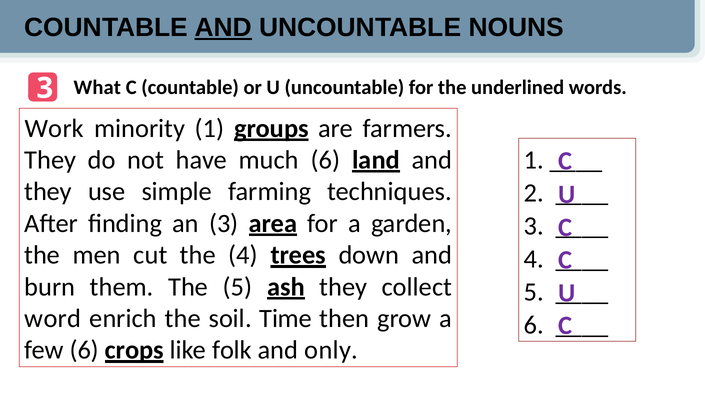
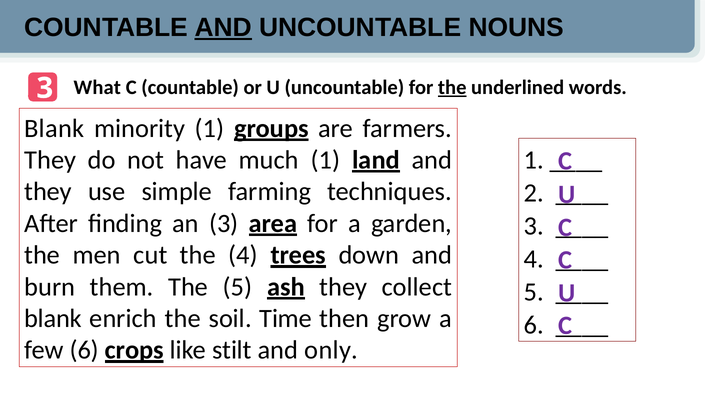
the at (452, 88) underline: none -> present
Work at (54, 129): Work -> Blank
much 6: 6 -> 1
word at (53, 319): word -> blank
folk: folk -> stilt
